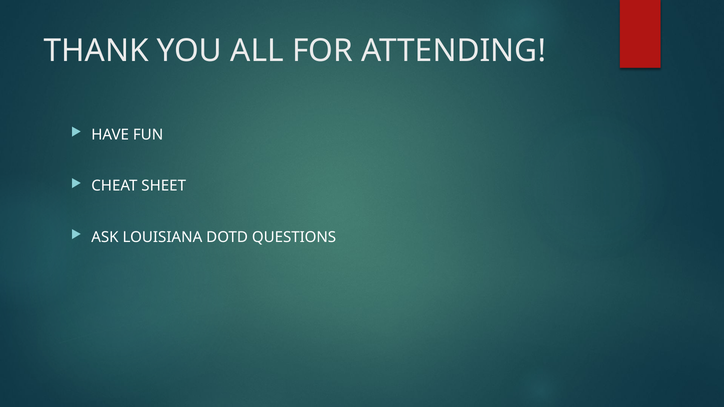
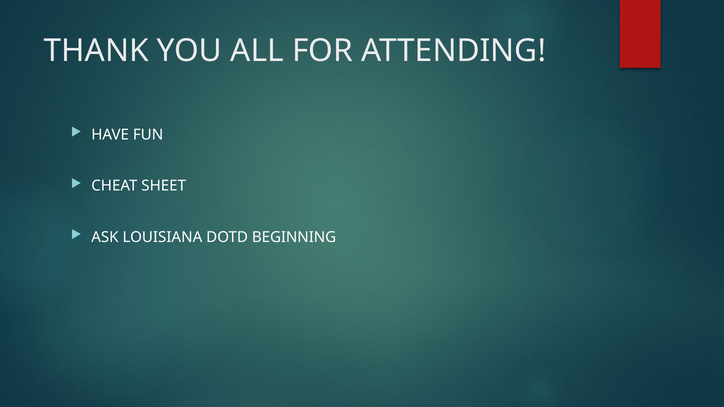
QUESTIONS: QUESTIONS -> BEGINNING
